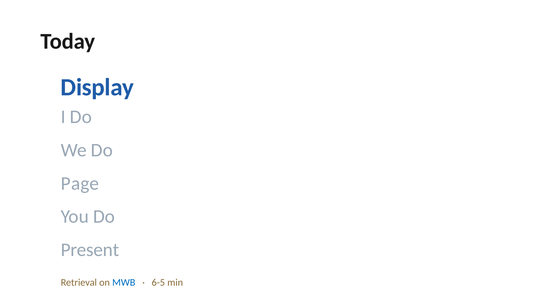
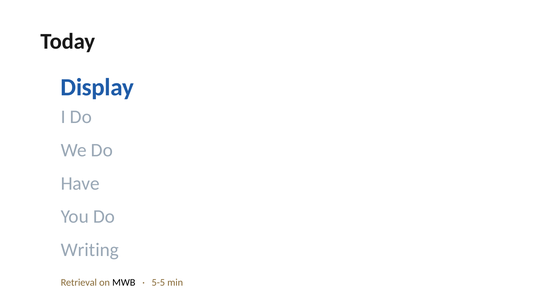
Page: Page -> Have
Present: Present -> Writing
MWB colour: blue -> black
6-5: 6-5 -> 5-5
